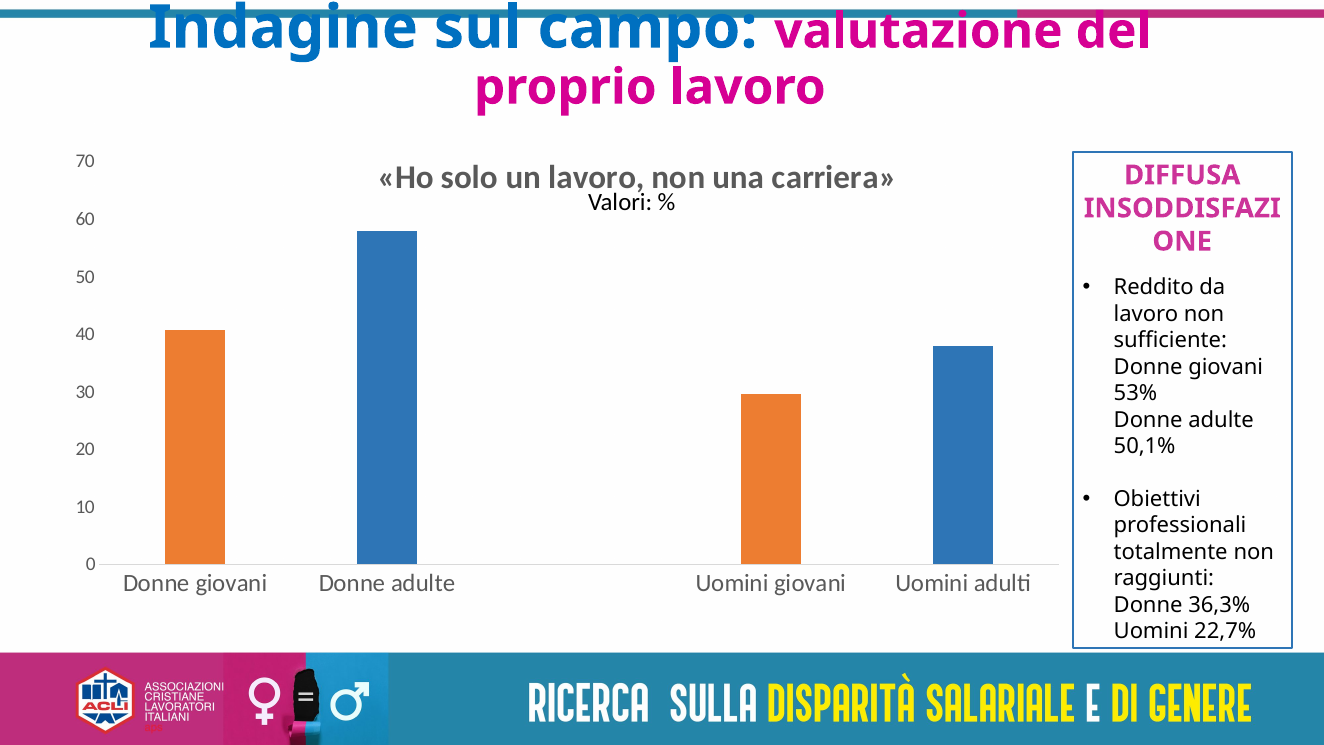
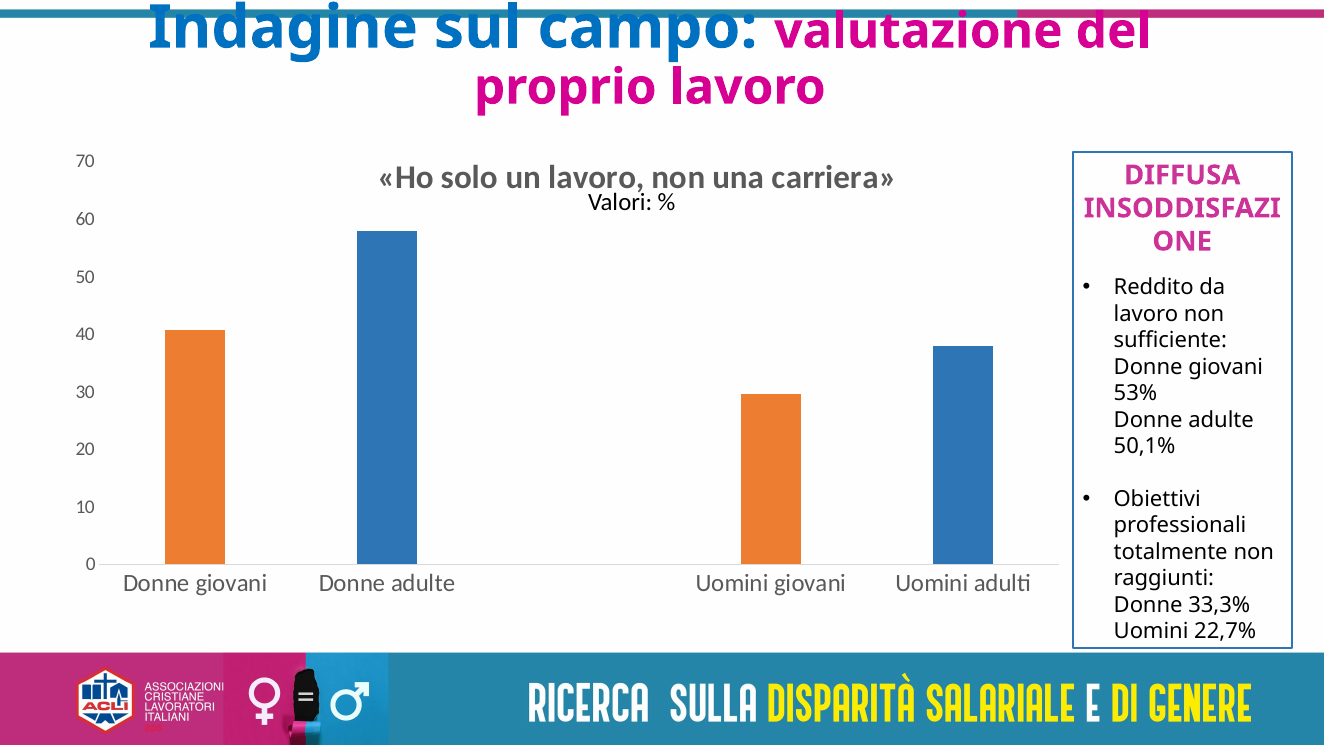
36,3%: 36,3% -> 33,3%
